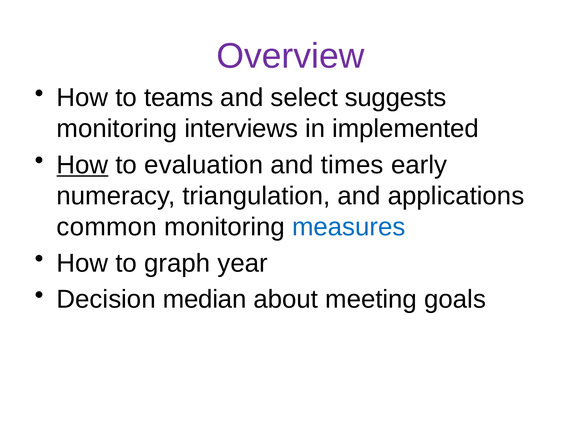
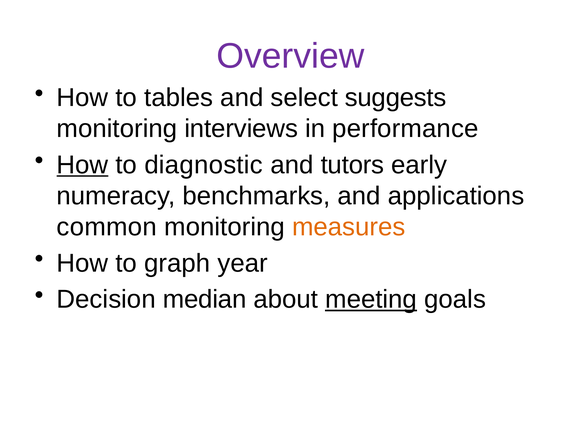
teams: teams -> tables
implemented: implemented -> performance
evaluation: evaluation -> diagnostic
times: times -> tutors
triangulation: triangulation -> benchmarks
measures colour: blue -> orange
meeting underline: none -> present
